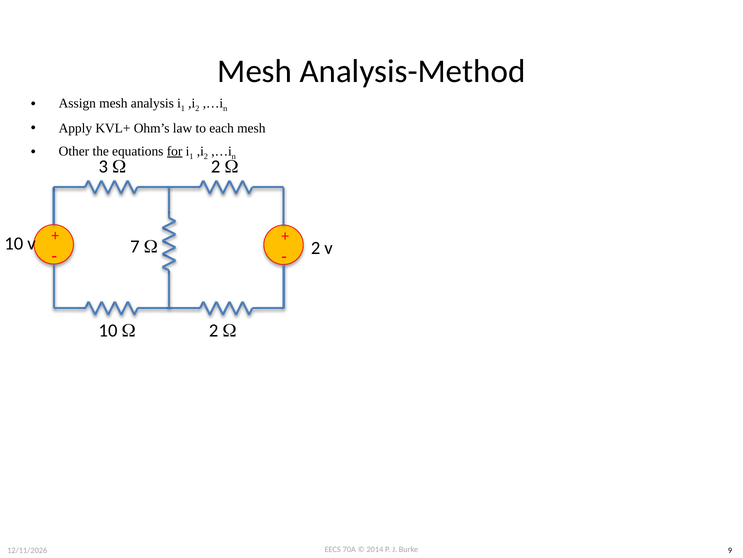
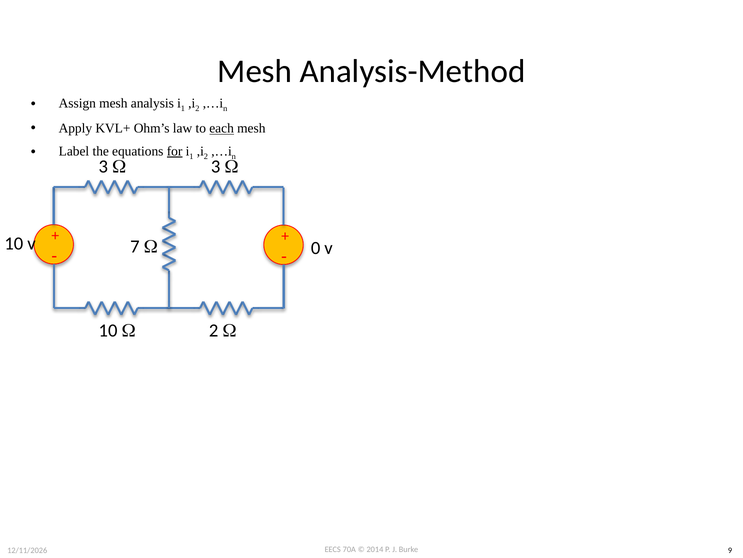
each underline: none -> present
Other: Other -> Label
W 2: 2 -> 3
2 at (316, 248): 2 -> 0
